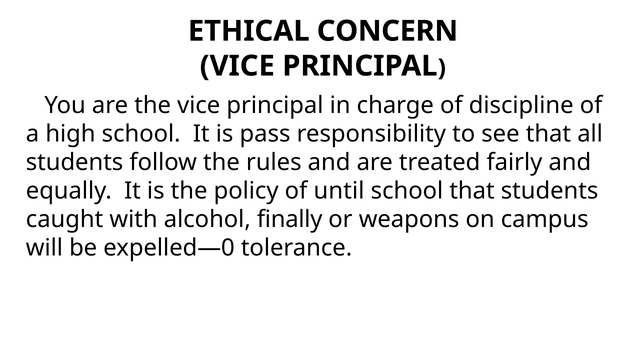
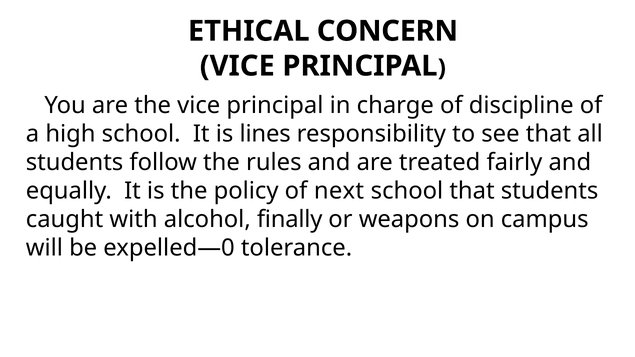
pass: pass -> lines
until: until -> next
